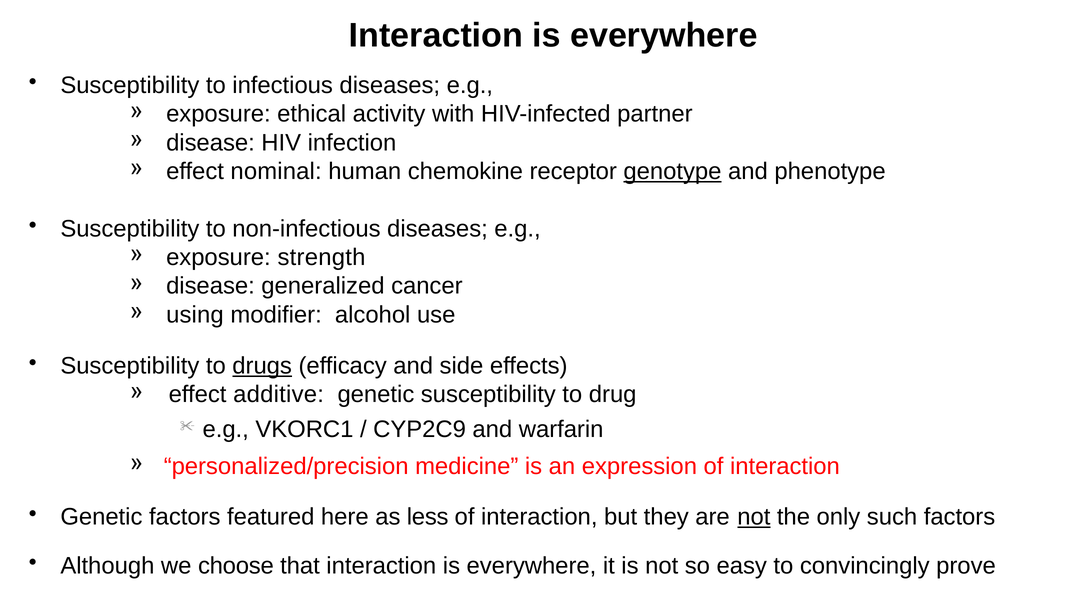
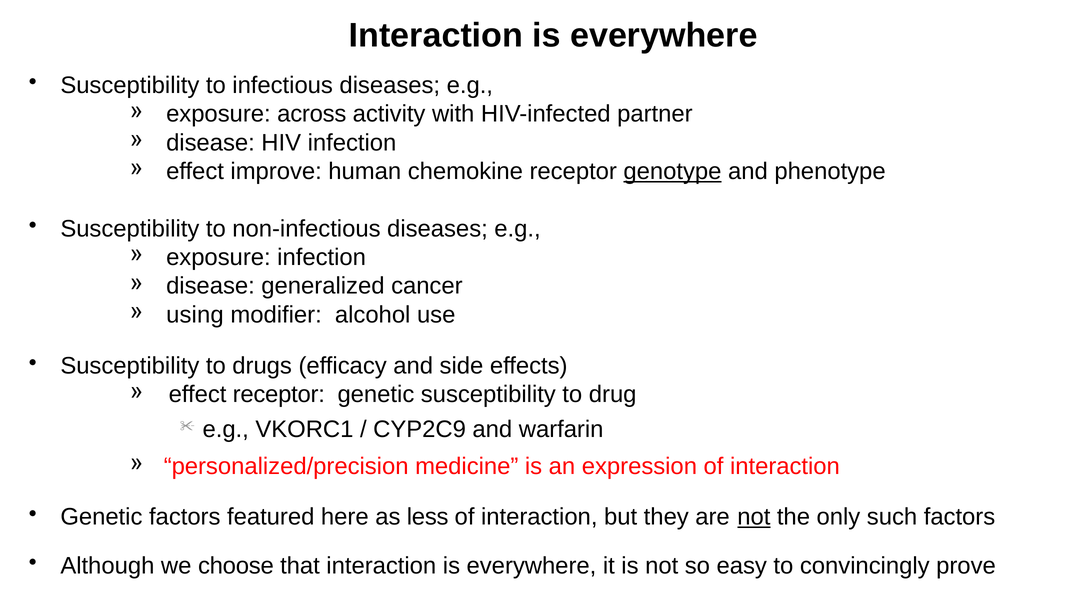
ethical: ethical -> across
nominal: nominal -> improve
exposure strength: strength -> infection
drugs underline: present -> none
effect additive: additive -> receptor
